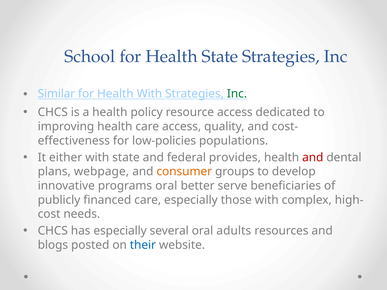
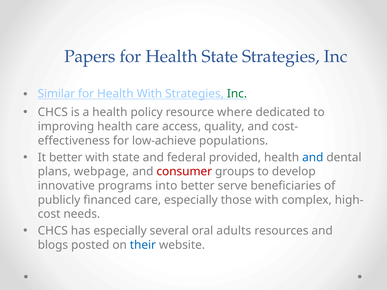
School: School -> Papers
resource access: access -> where
low‐policies: low‐policies -> low‐achieve
It either: either -> better
provides: provides -> provided
and at (313, 158) colour: red -> blue
consumer colour: orange -> red
programs oral: oral -> into
